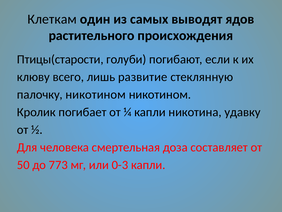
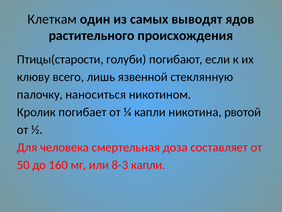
развитие: развитие -> язвенной
палочку никотином: никотином -> наноситься
удавку: удавку -> рвотой
773: 773 -> 160
0-3: 0-3 -> 8-3
